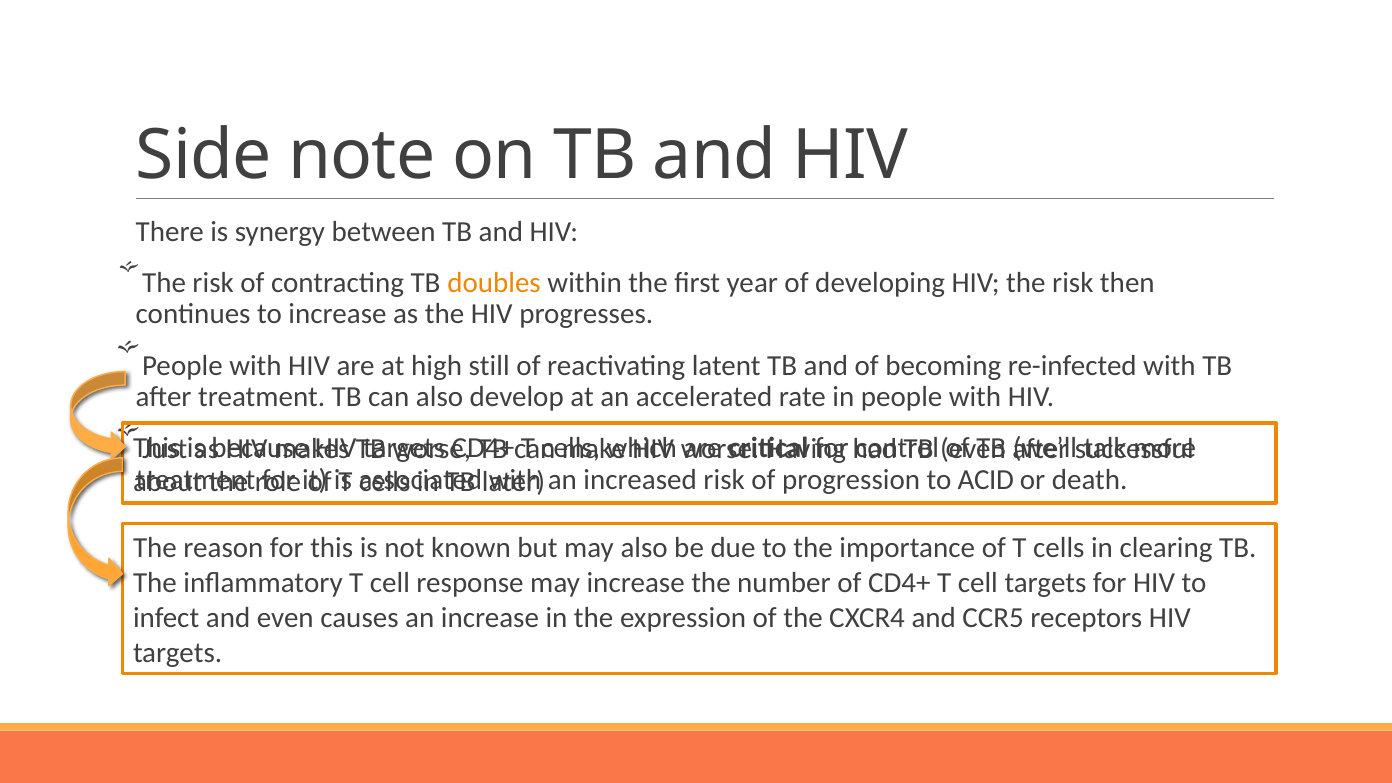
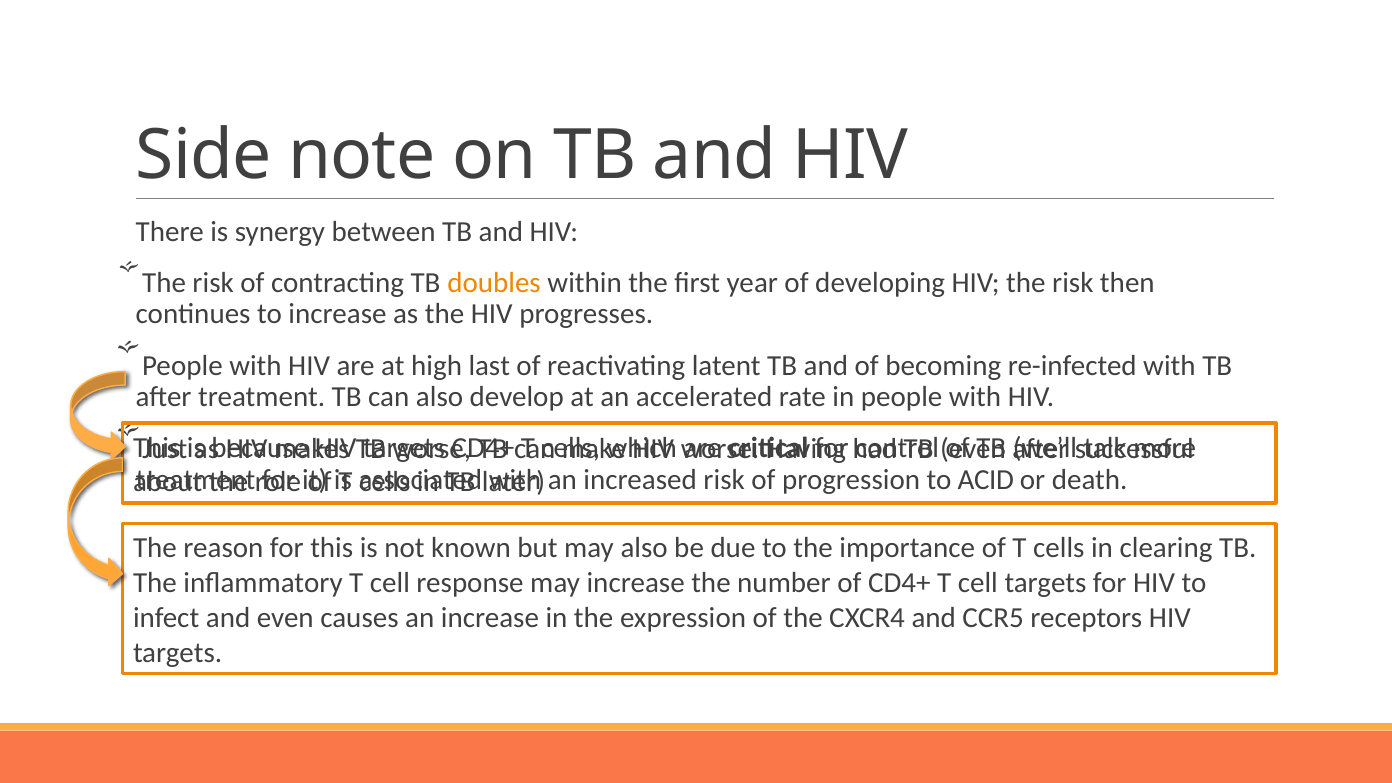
still: still -> last
